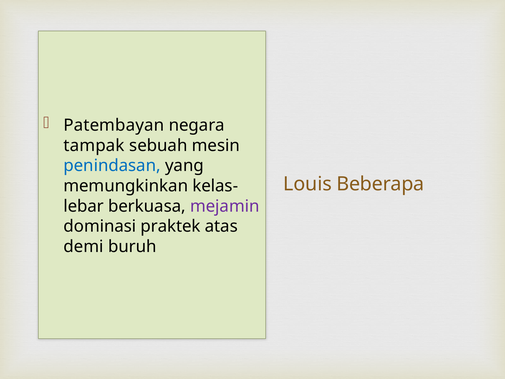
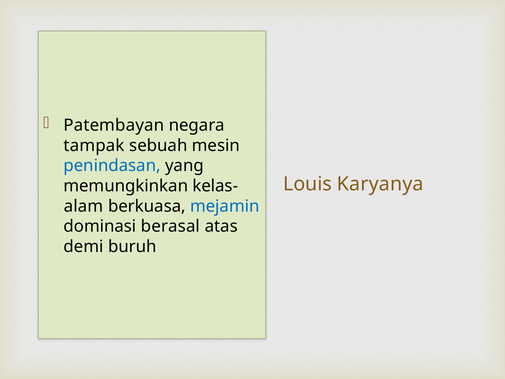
Beberapa: Beberapa -> Karyanya
lebar: lebar -> alam
mejamin colour: purple -> blue
praktek: praktek -> berasal
